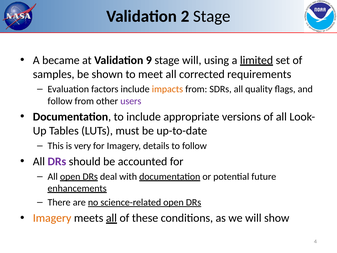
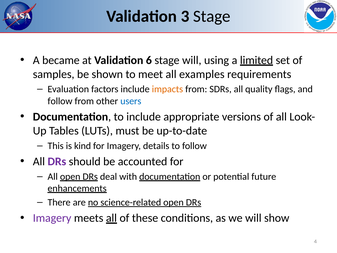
2: 2 -> 3
9: 9 -> 6
corrected: corrected -> examples
users colour: purple -> blue
very: very -> kind
Imagery at (52, 218) colour: orange -> purple
